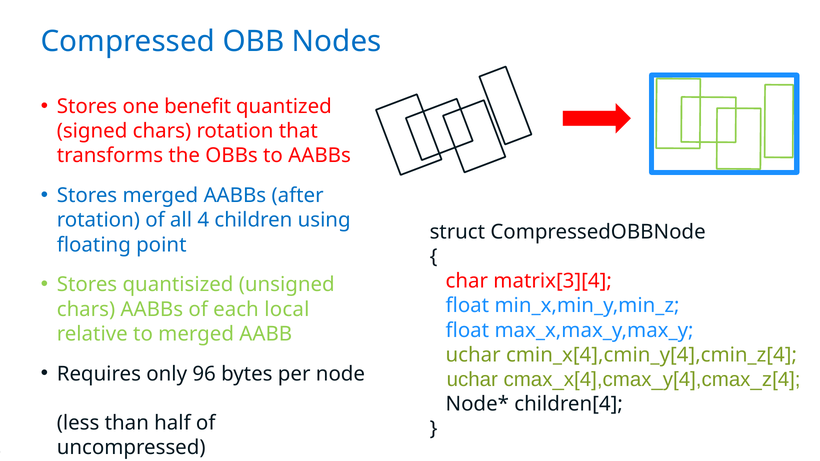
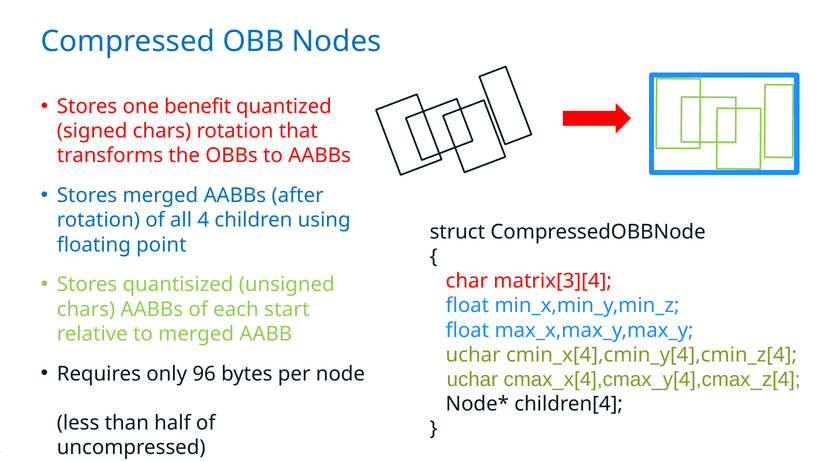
local: local -> start
